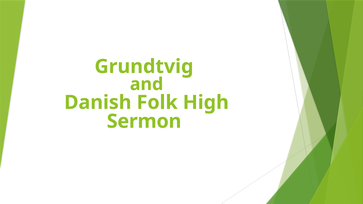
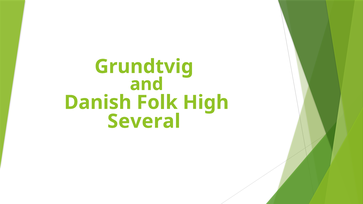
Sermon: Sermon -> Several
